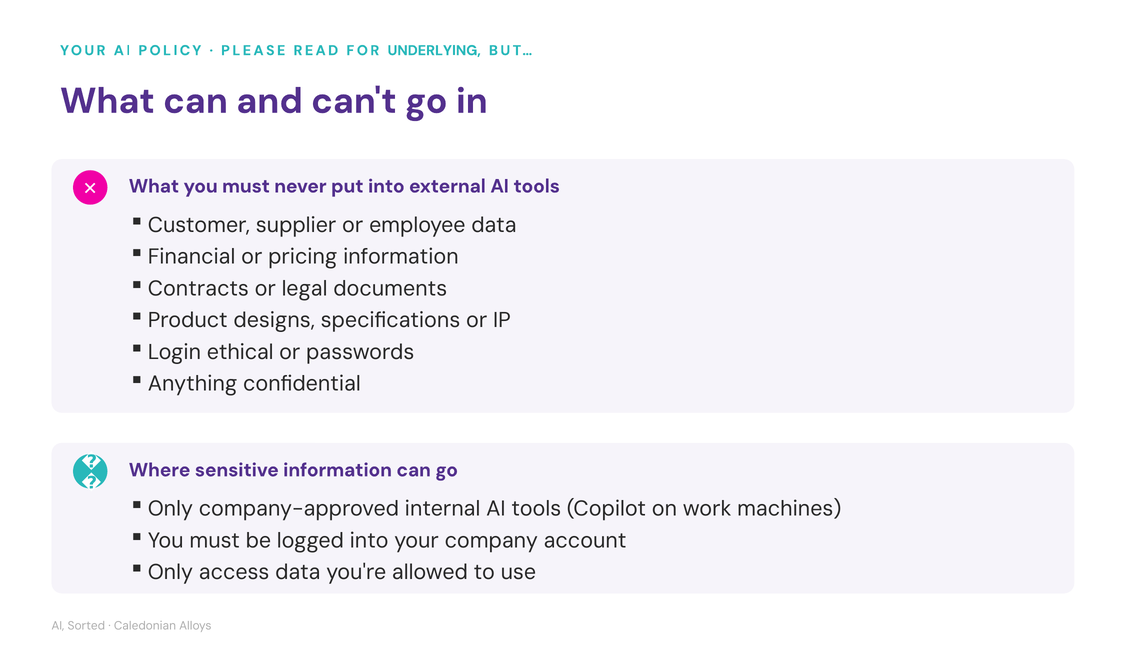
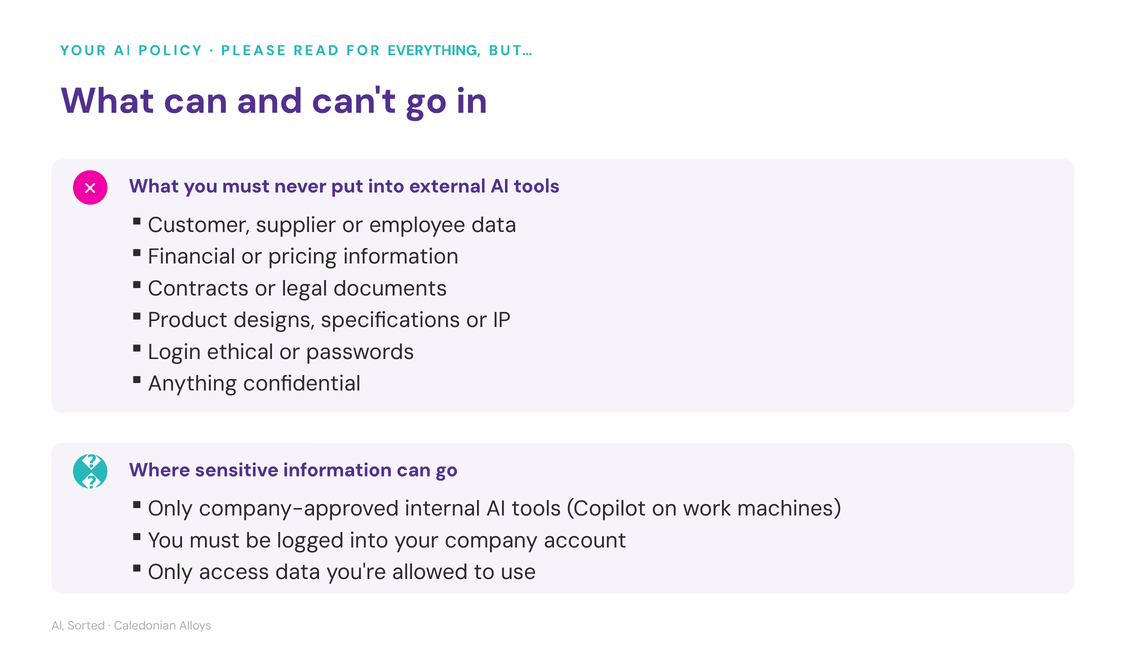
UNDERLYING: UNDERLYING -> EVERYTHING
